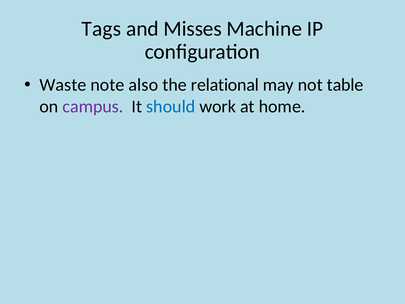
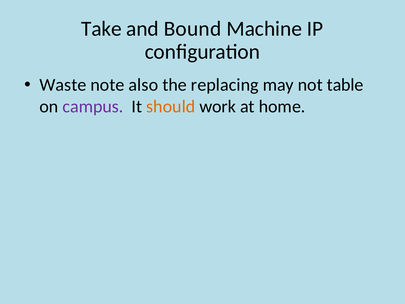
Tags: Tags -> Take
Misses: Misses -> Bound
relational: relational -> replacing
should colour: blue -> orange
